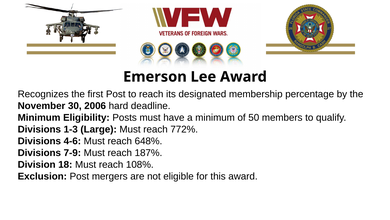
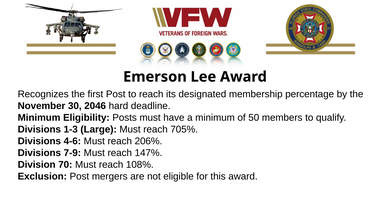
2006: 2006 -> 2046
772%: 772% -> 705%
648%: 648% -> 206%
187%: 187% -> 147%
18: 18 -> 70
